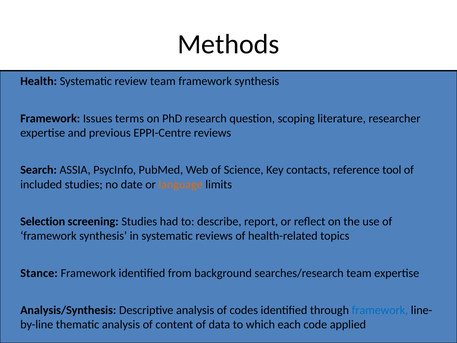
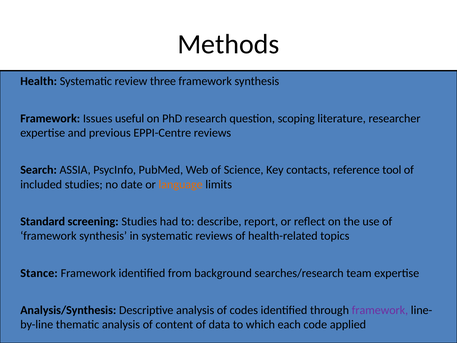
review team: team -> three
terms: terms -> useful
Selection: Selection -> Standard
framework at (380, 310) colour: blue -> purple
